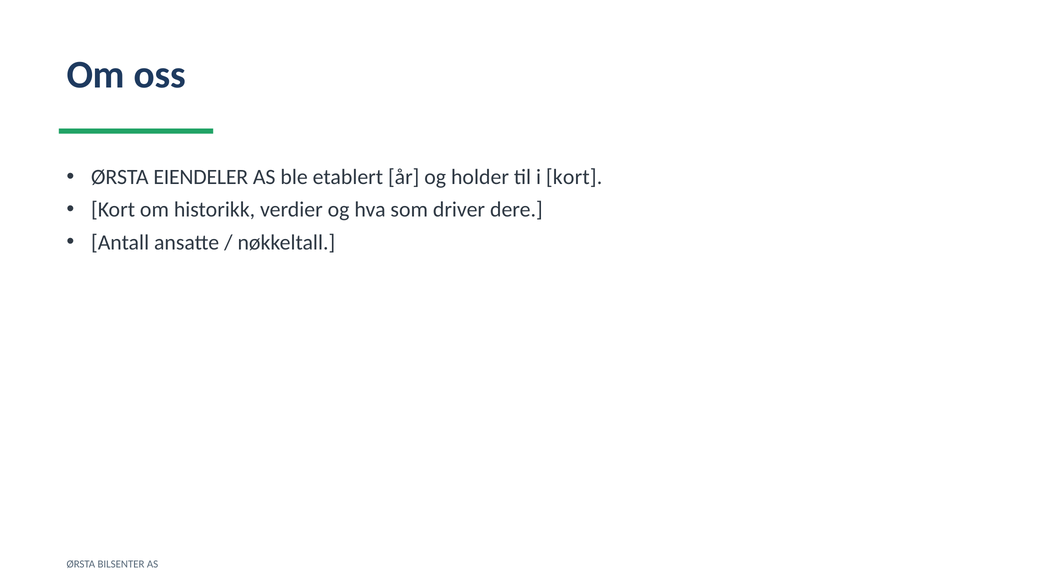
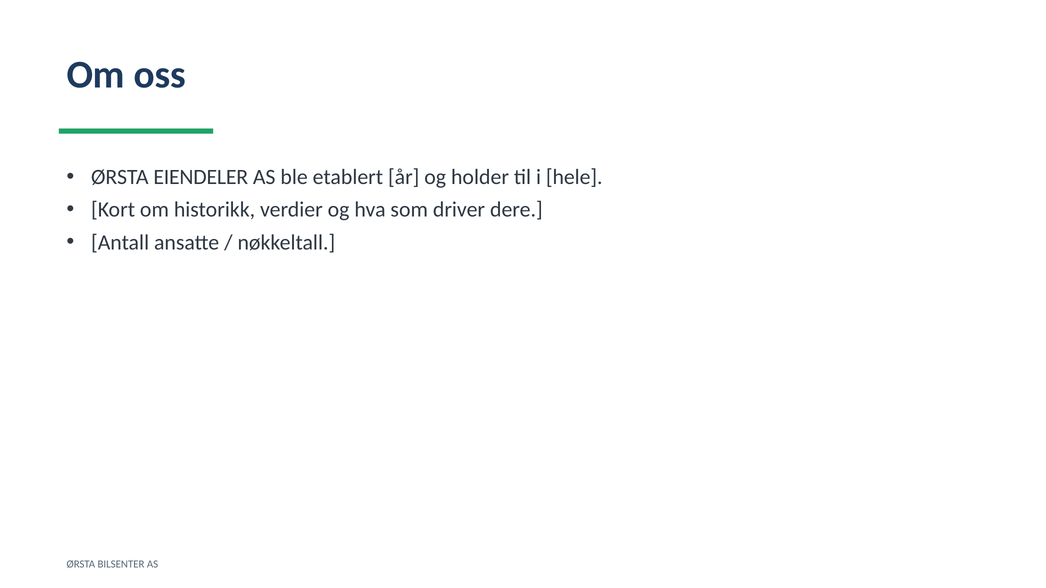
i kort: kort -> hele
